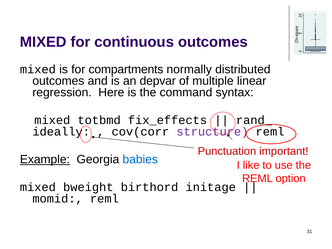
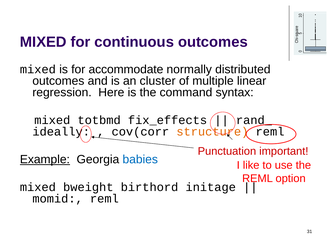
compartments: compartments -> accommodate
depvar: depvar -> cluster
structure colour: purple -> orange
